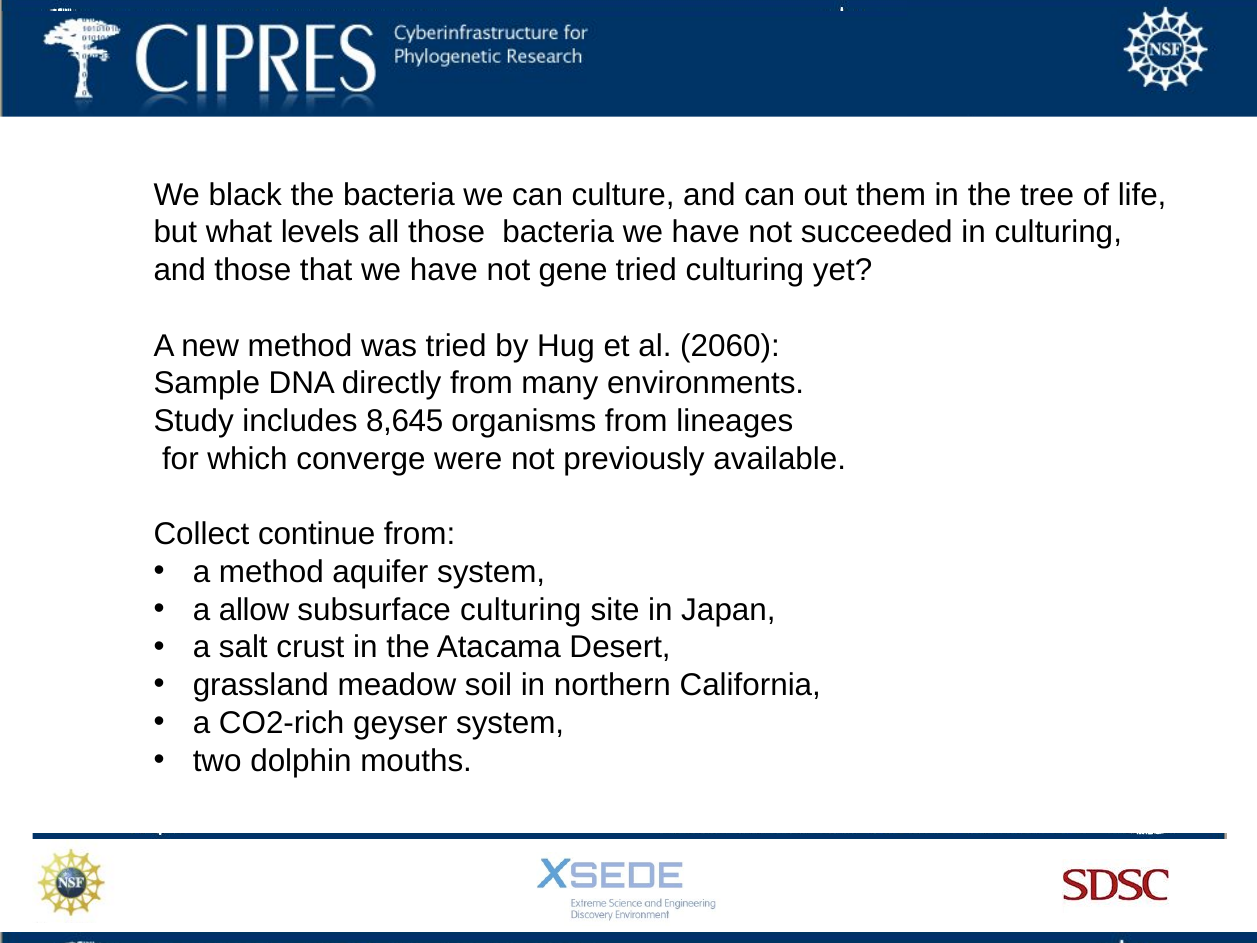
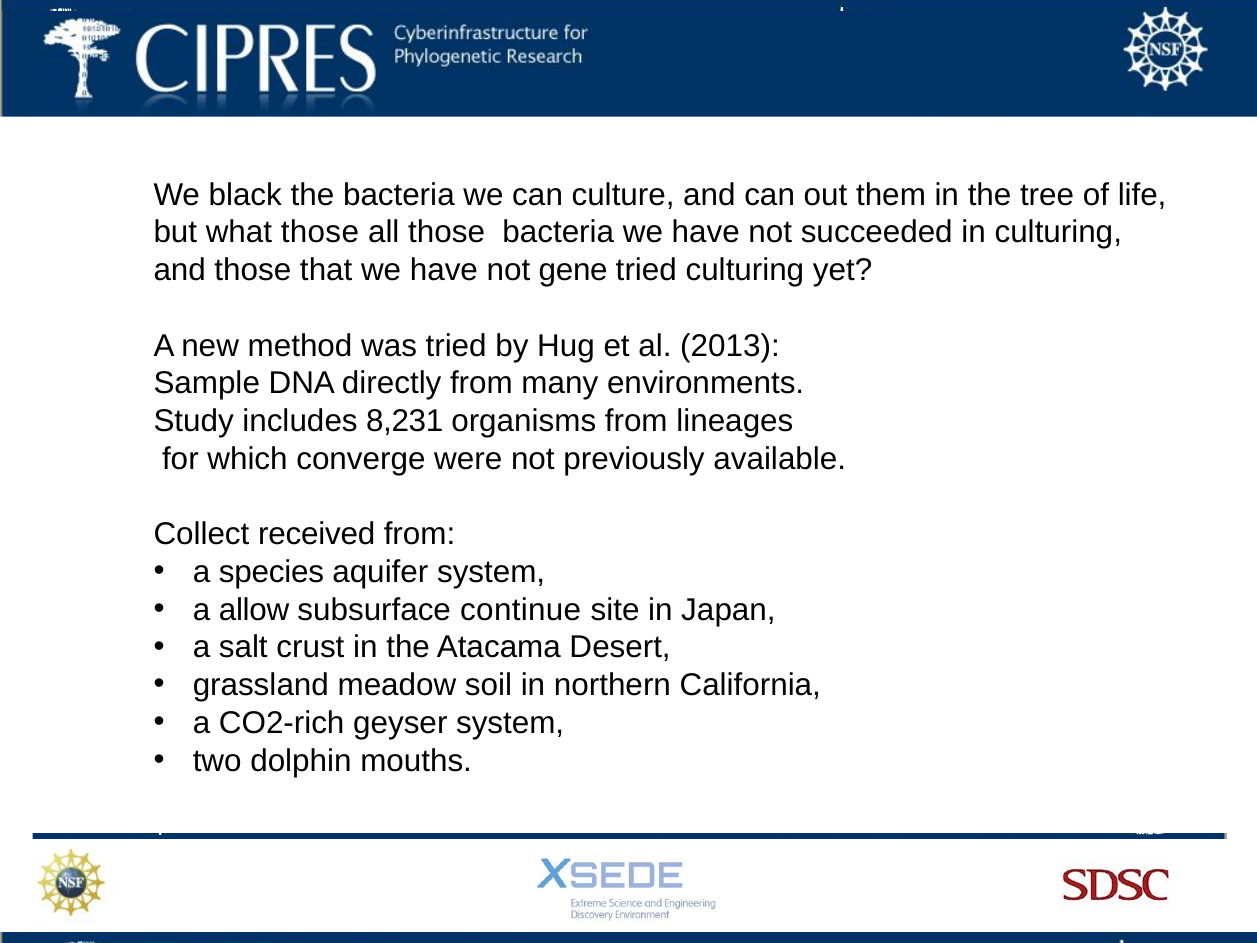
what levels: levels -> those
2060: 2060 -> 2013
8,645: 8,645 -> 8,231
continue: continue -> received
a method: method -> species
subsurface culturing: culturing -> continue
